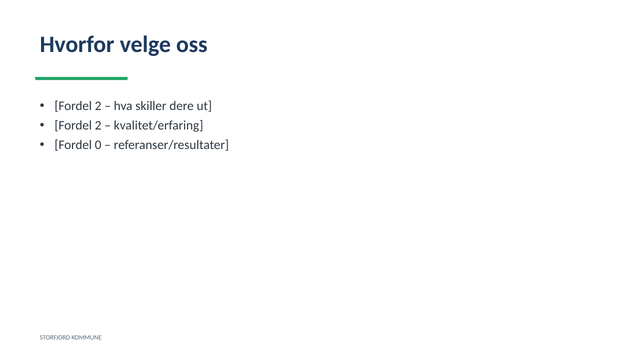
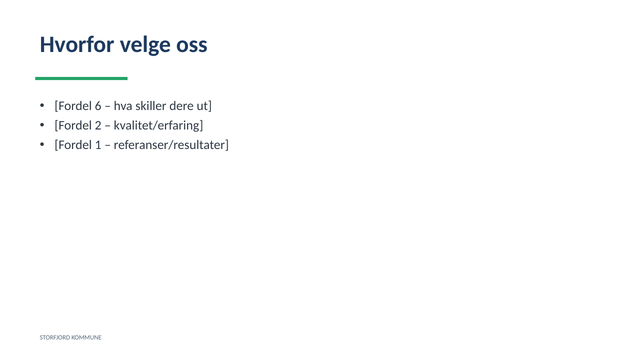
2 at (98, 106): 2 -> 6
0: 0 -> 1
